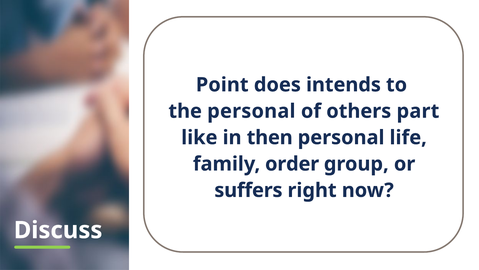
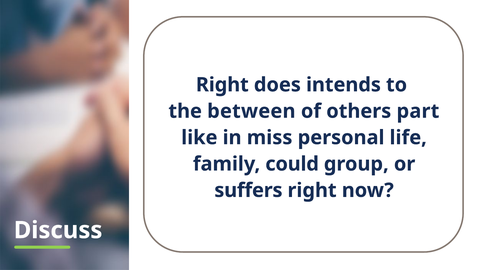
Point at (222, 85): Point -> Right
the personal: personal -> between
then: then -> miss
order: order -> could
